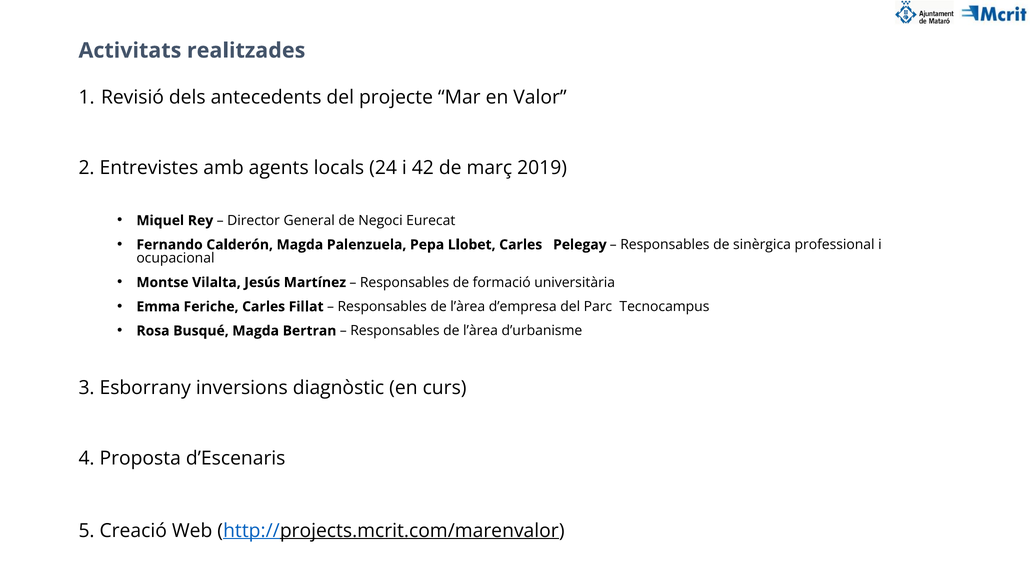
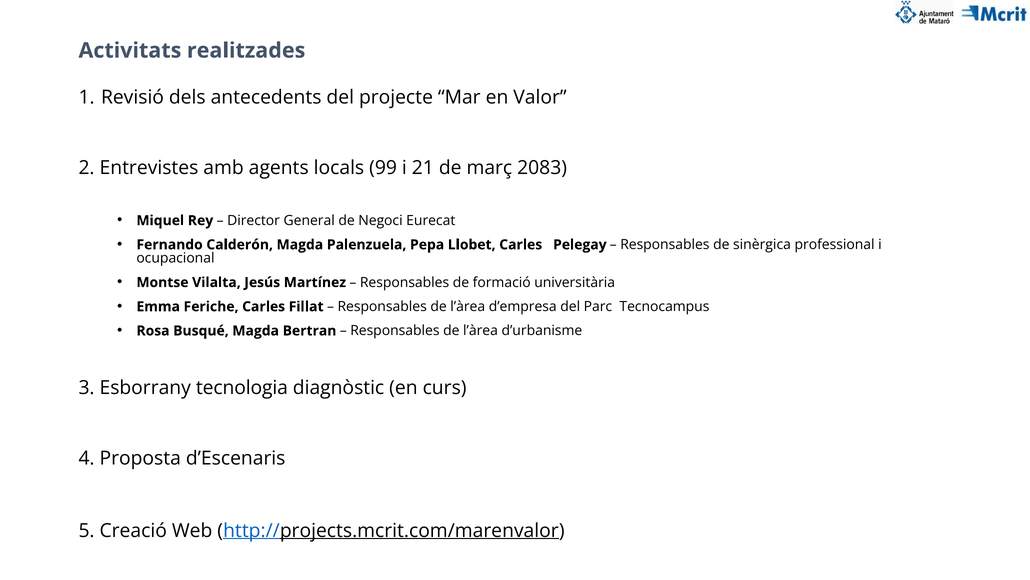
24: 24 -> 99
42: 42 -> 21
2019: 2019 -> 2083
inversions: inversions -> tecnologia
